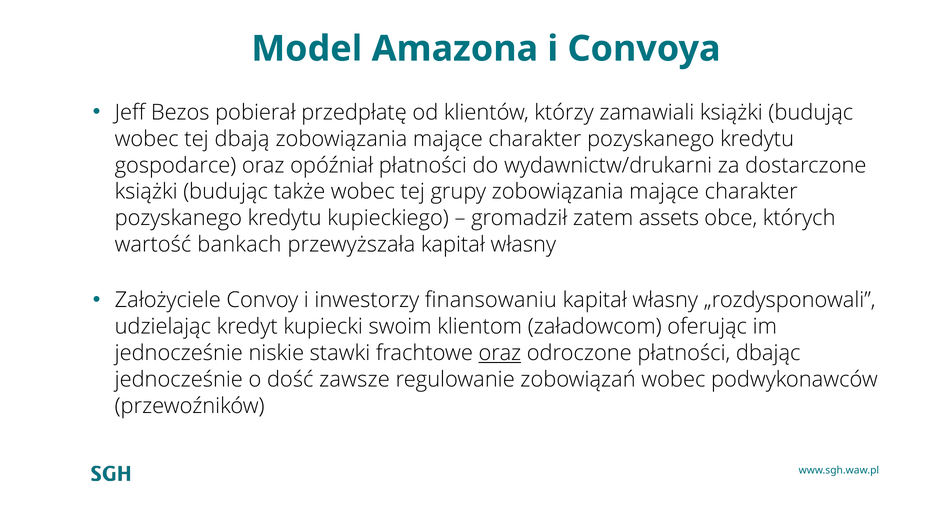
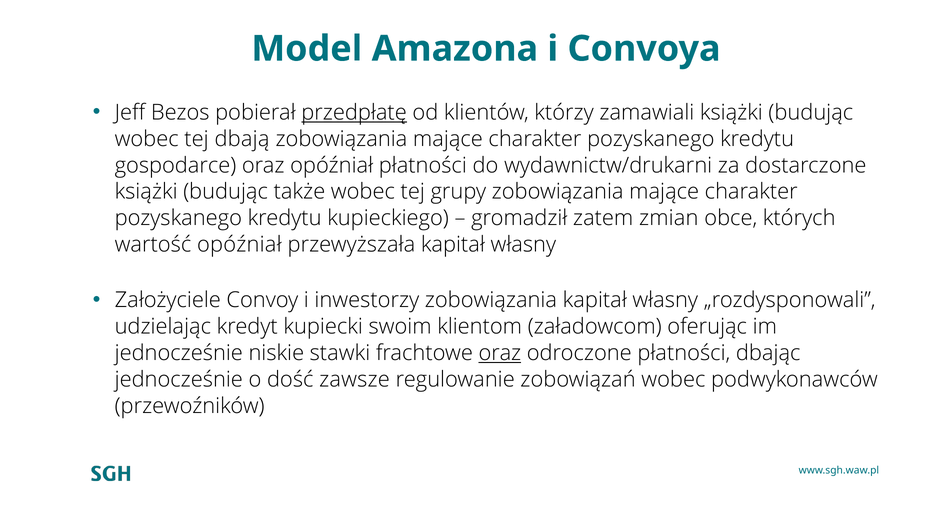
przedpłatę underline: none -> present
assets: assets -> zmian
wartość bankach: bankach -> opóźniał
inwestorzy finansowaniu: finansowaniu -> zobowiązania
